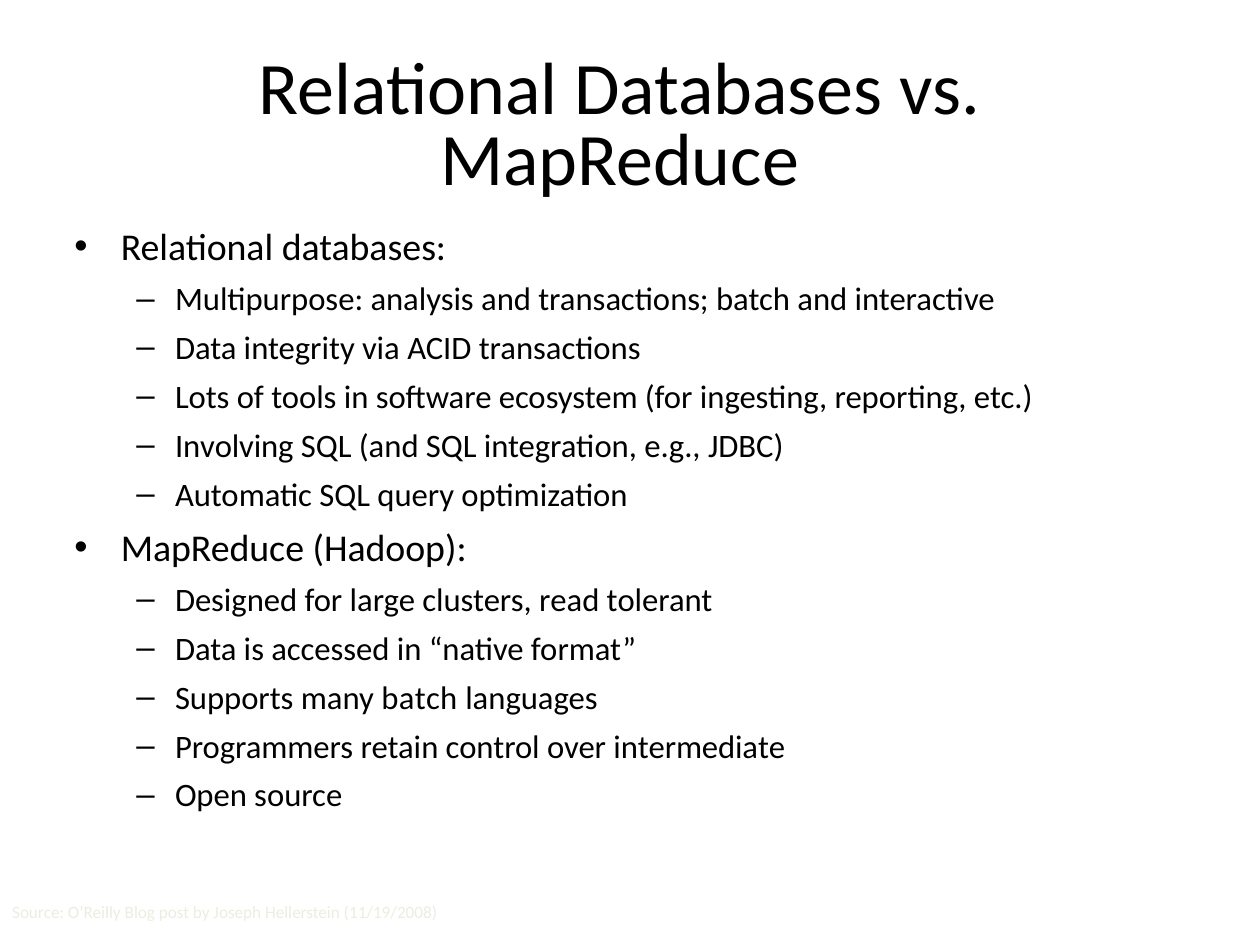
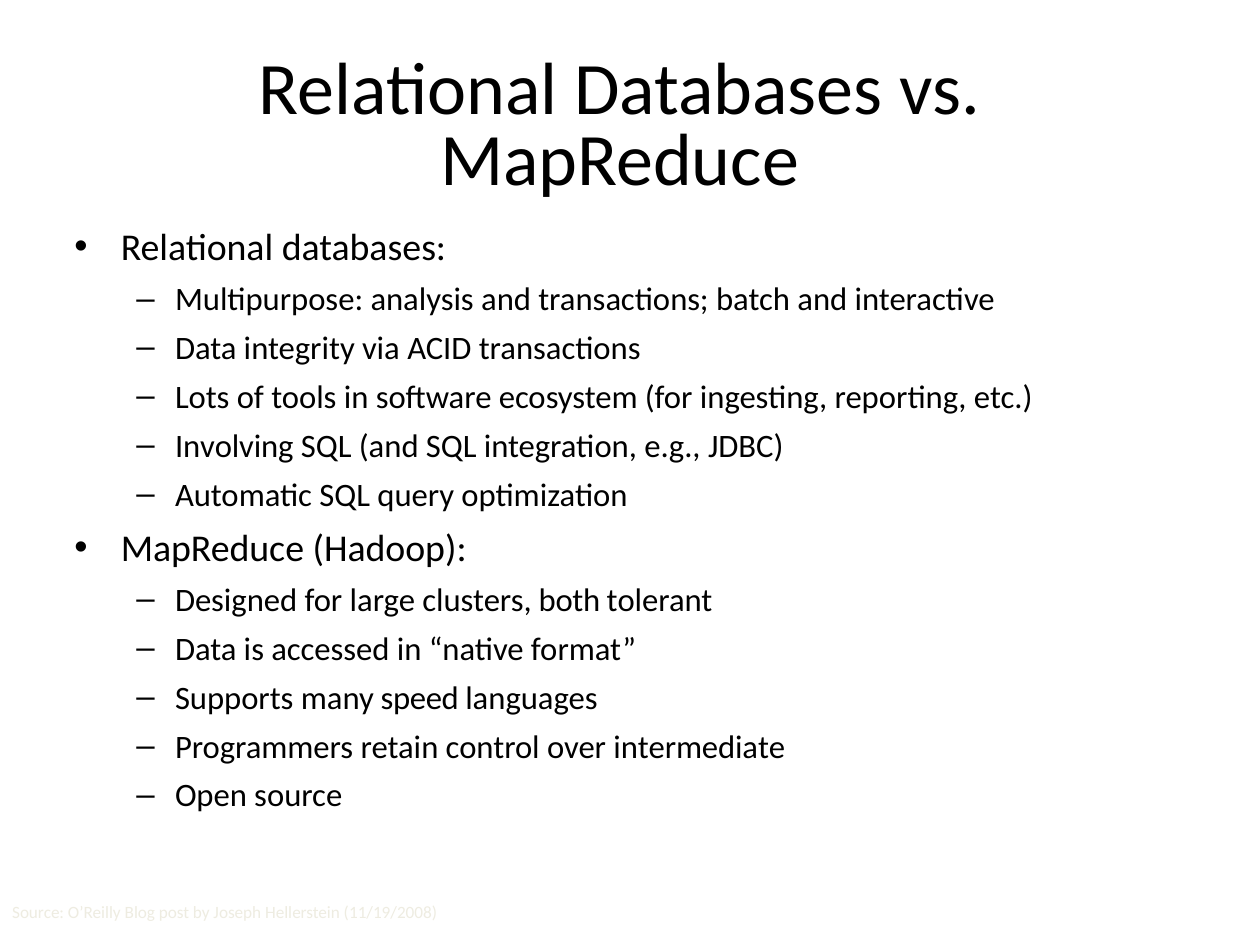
read: read -> both
many batch: batch -> speed
